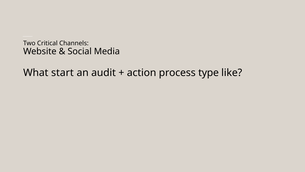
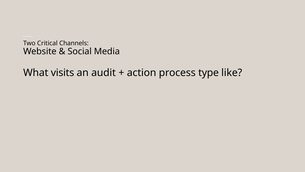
start: start -> visits
